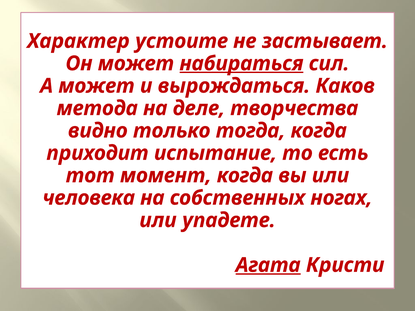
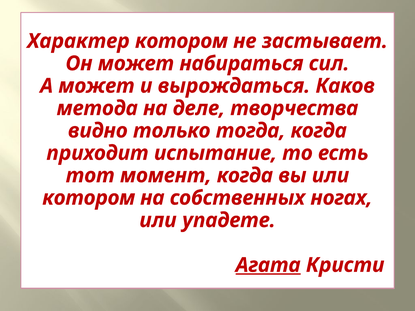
Характер устоите: устоите -> котором
набираться underline: present -> none
человека at (89, 198): человека -> котором
